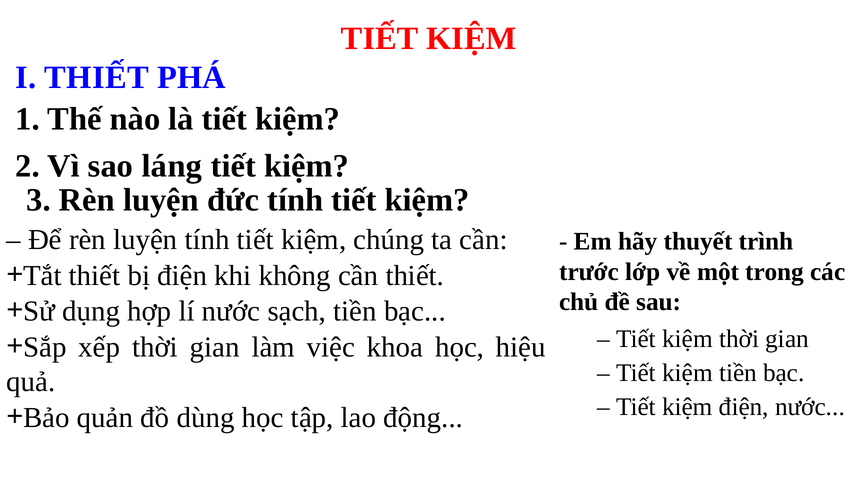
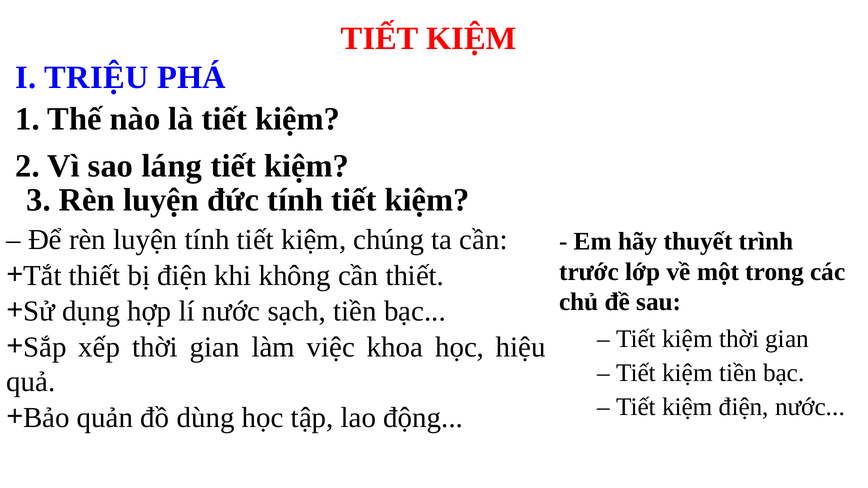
I THIẾT: THIẾT -> TRIỆU
